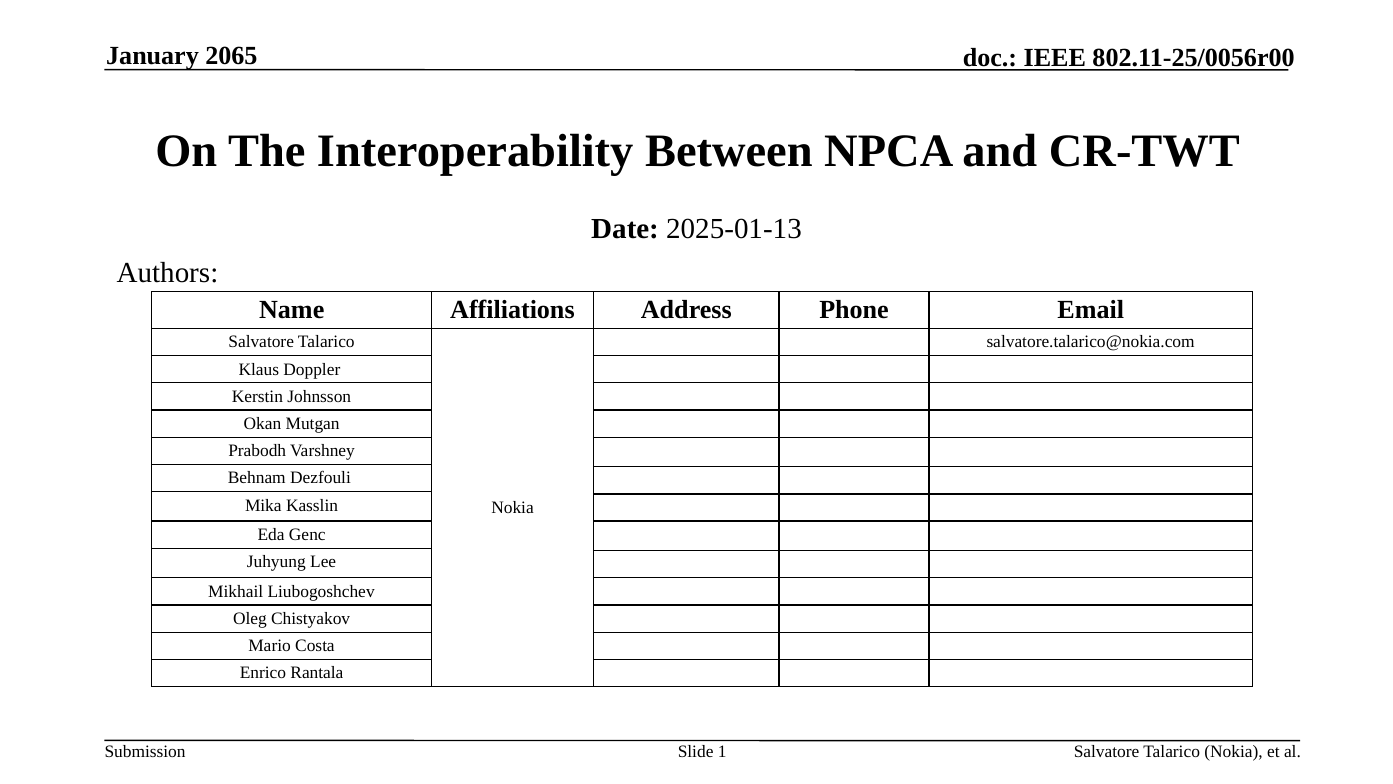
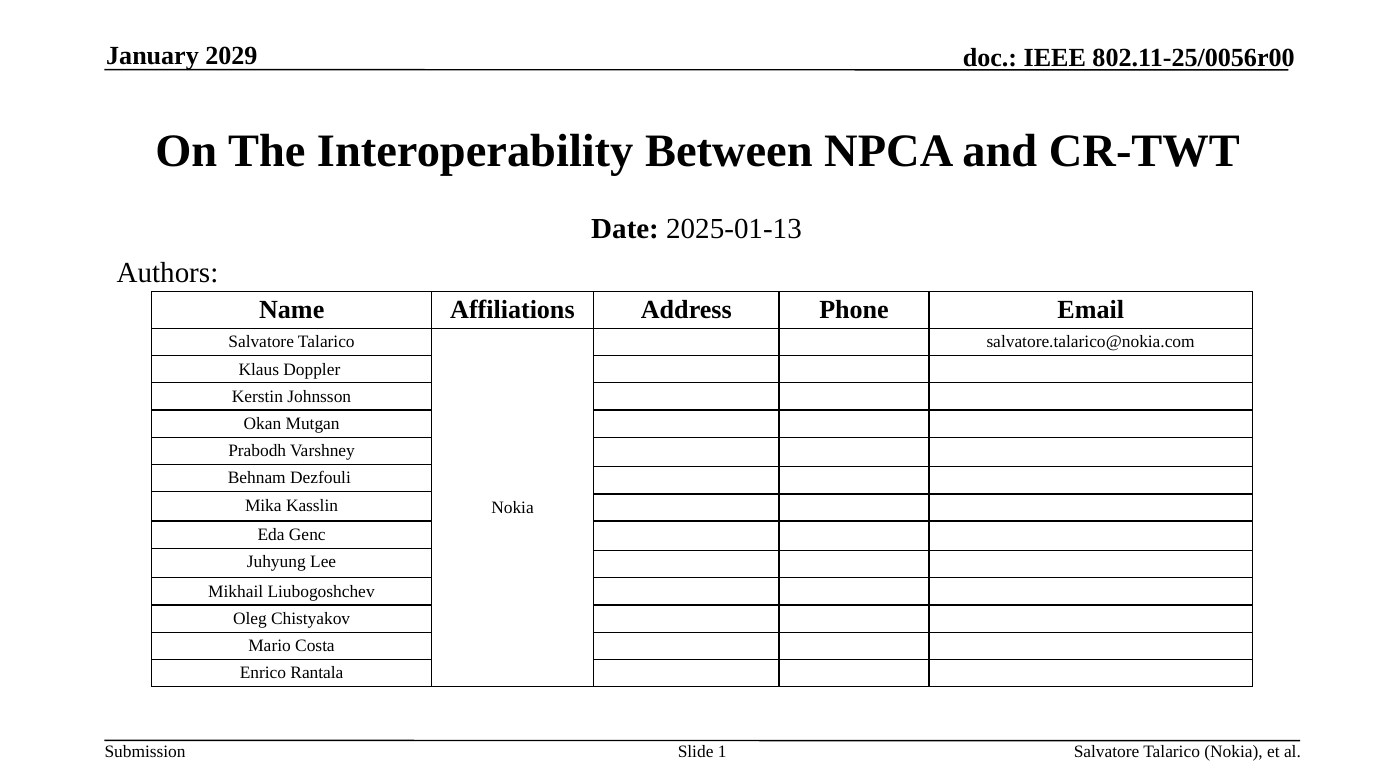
2065: 2065 -> 2029
